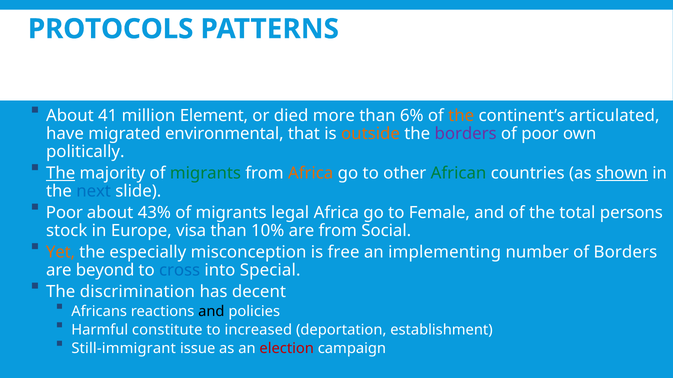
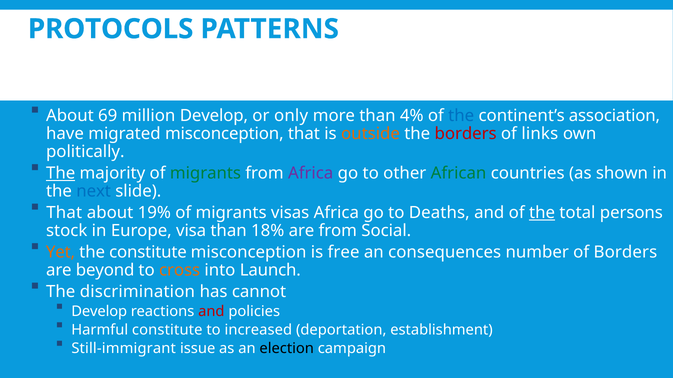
41: 41 -> 69
million Element: Element -> Develop
died: died -> only
6%: 6% -> 4%
the at (461, 116) colour: orange -> blue
articulated: articulated -> association
migrated environmental: environmental -> misconception
borders at (466, 134) colour: purple -> red
of poor: poor -> links
Africa at (311, 173) colour: orange -> purple
shown underline: present -> none
Poor at (64, 213): Poor -> That
43%: 43% -> 19%
legal: legal -> visas
Female: Female -> Deaths
the at (542, 213) underline: none -> present
10%: 10% -> 18%
the especially: especially -> constitute
implementing: implementing -> consequences
cross colour: blue -> orange
Special: Special -> Launch
decent: decent -> cannot
Africans at (99, 312): Africans -> Develop
and at (211, 312) colour: black -> red
election colour: red -> black
